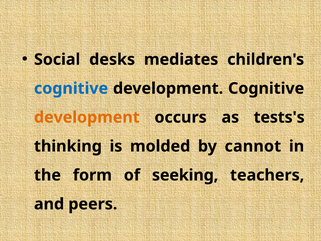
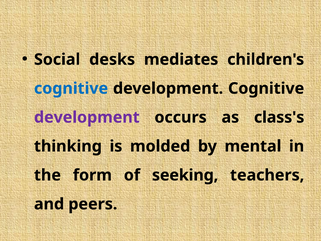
development at (87, 117) colour: orange -> purple
tests's: tests's -> class's
cannot: cannot -> mental
